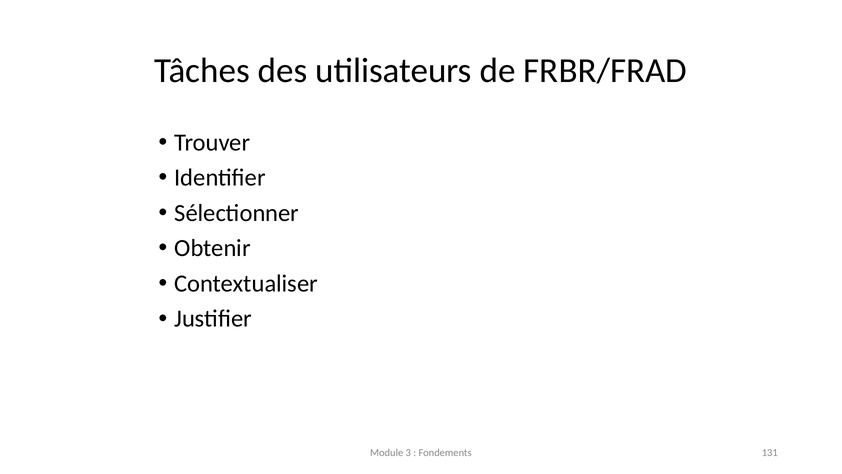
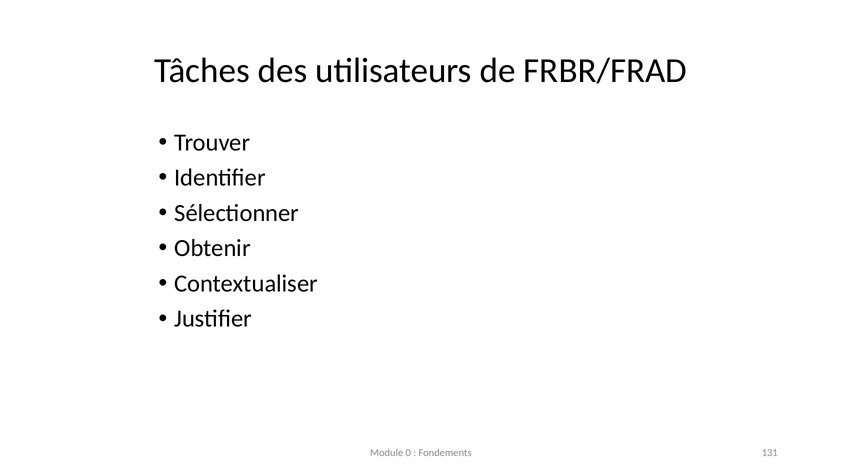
3: 3 -> 0
